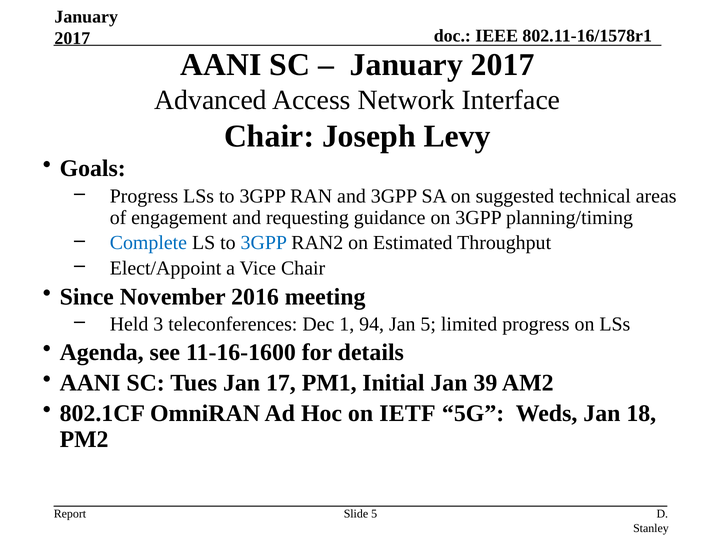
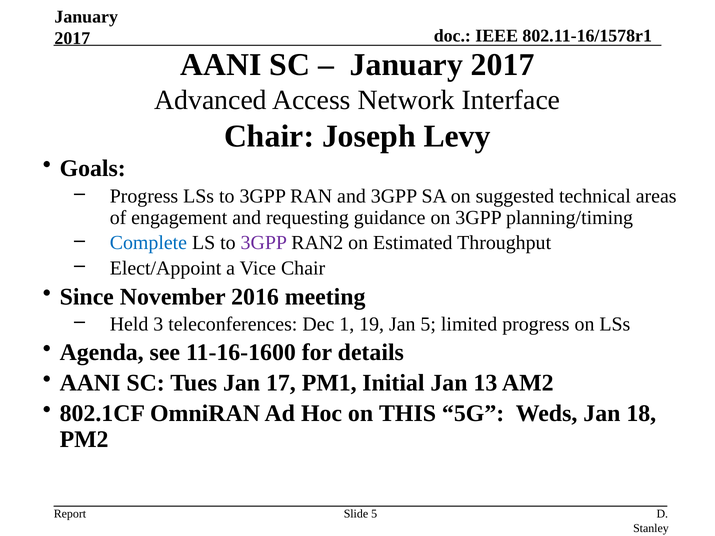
3GPP at (264, 243) colour: blue -> purple
94: 94 -> 19
39: 39 -> 13
IETF: IETF -> THIS
